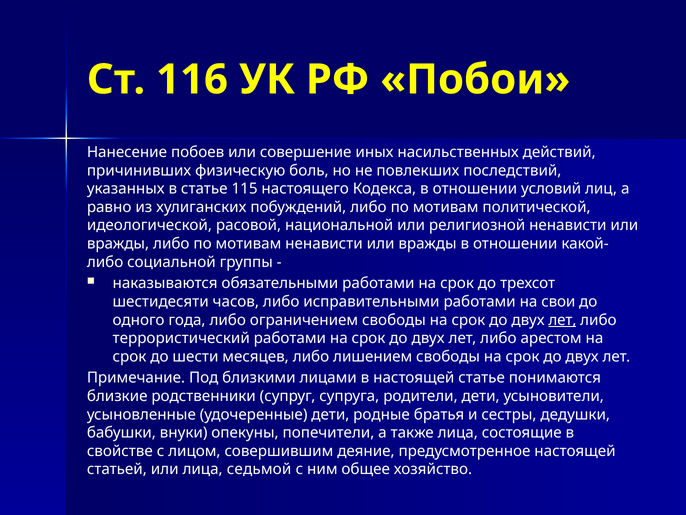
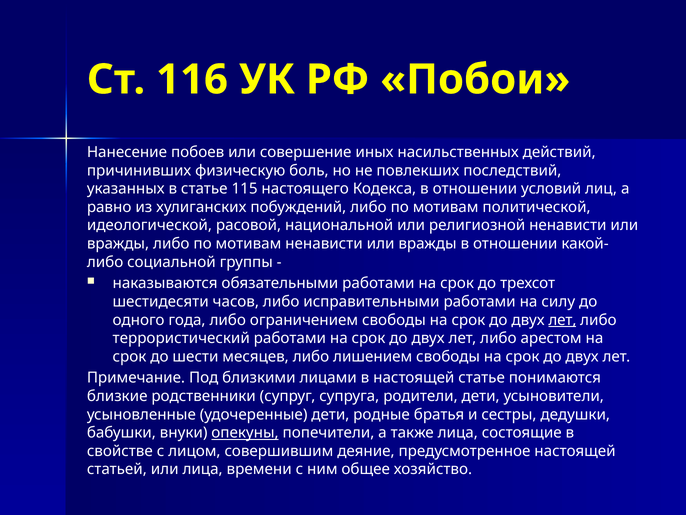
свои: свои -> силу
опекуны underline: none -> present
седьмой: седьмой -> времени
